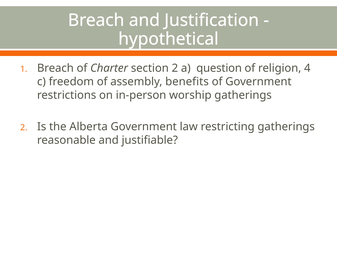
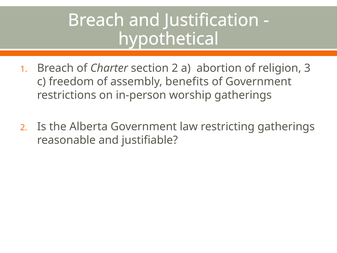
question: question -> abortion
4: 4 -> 3
